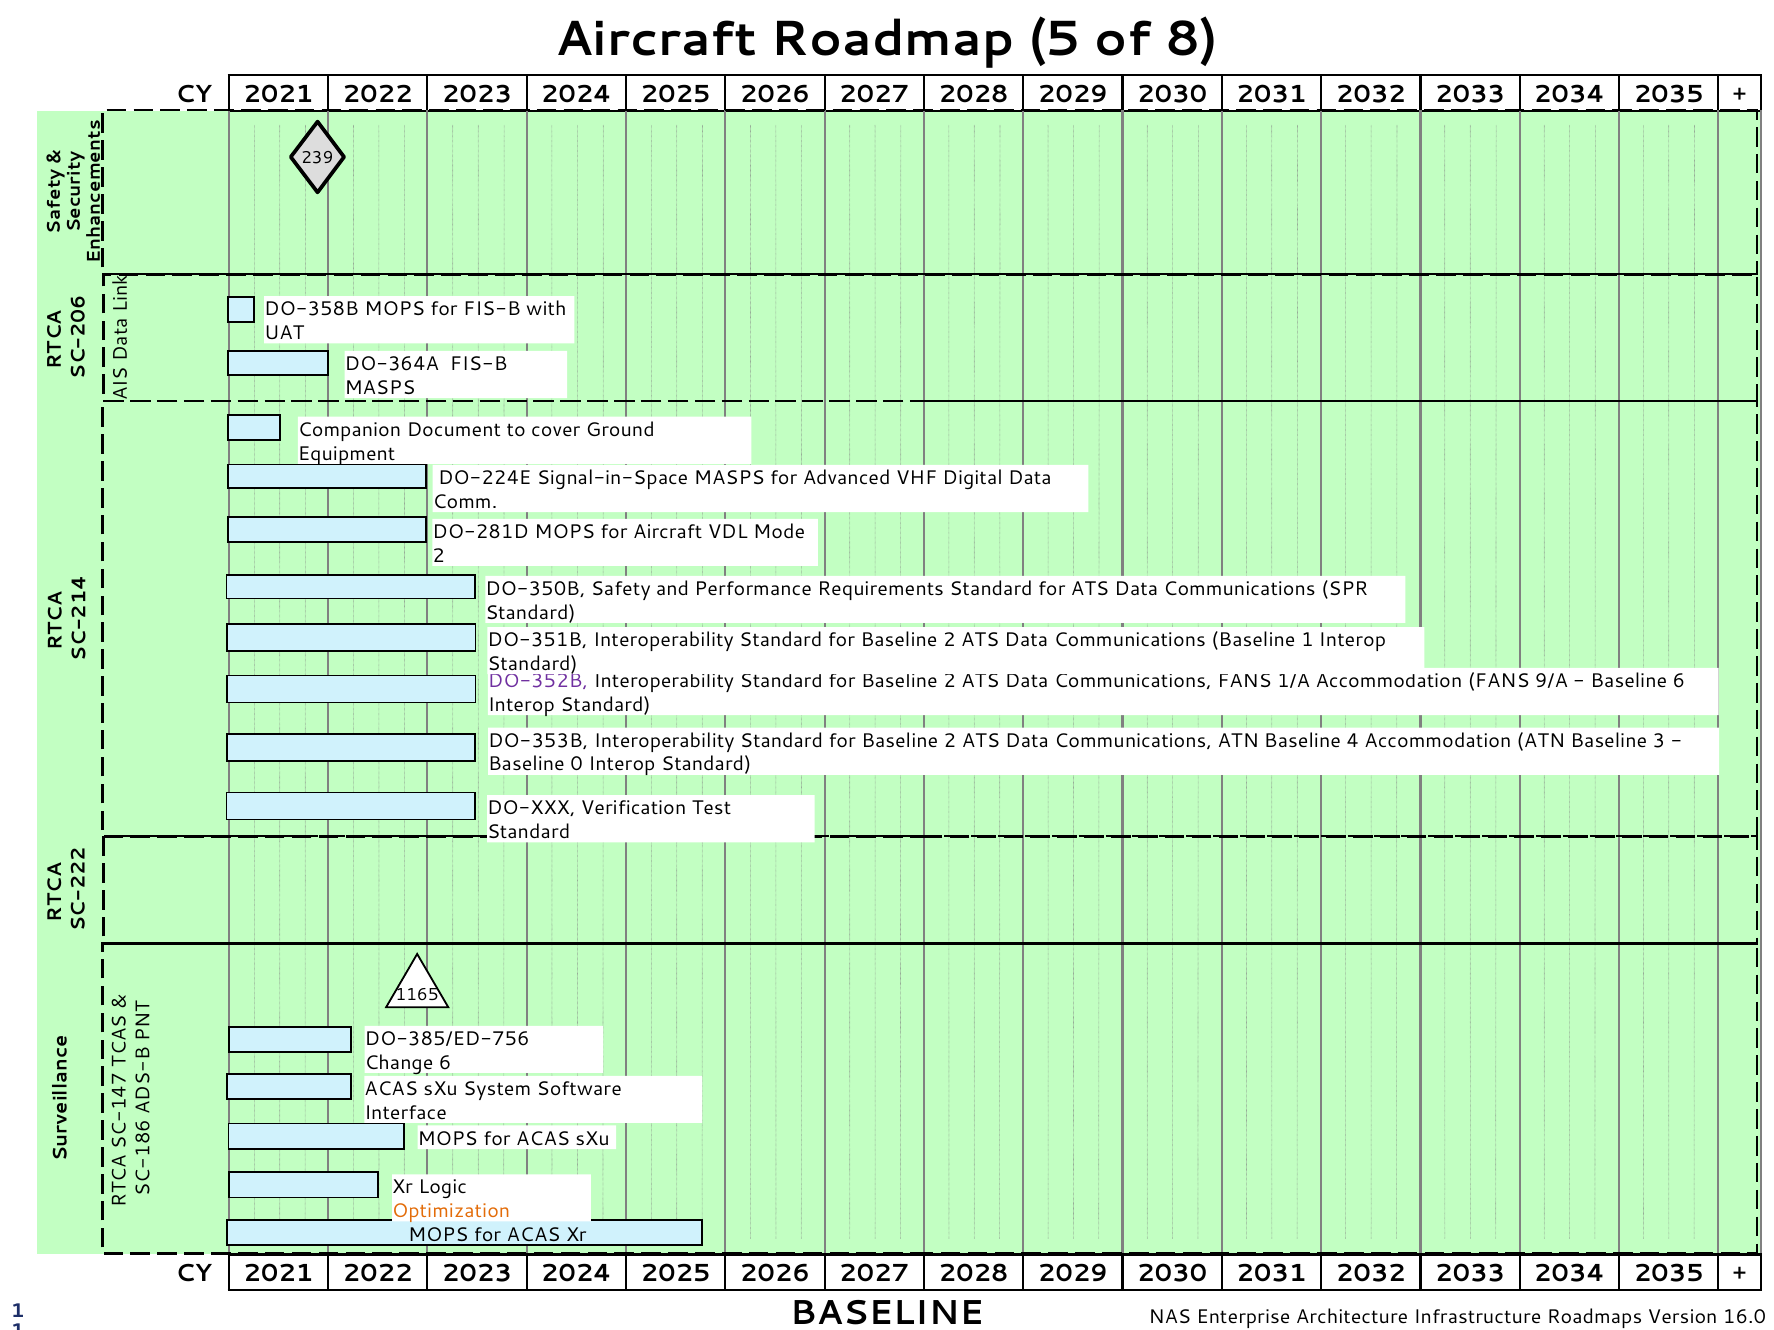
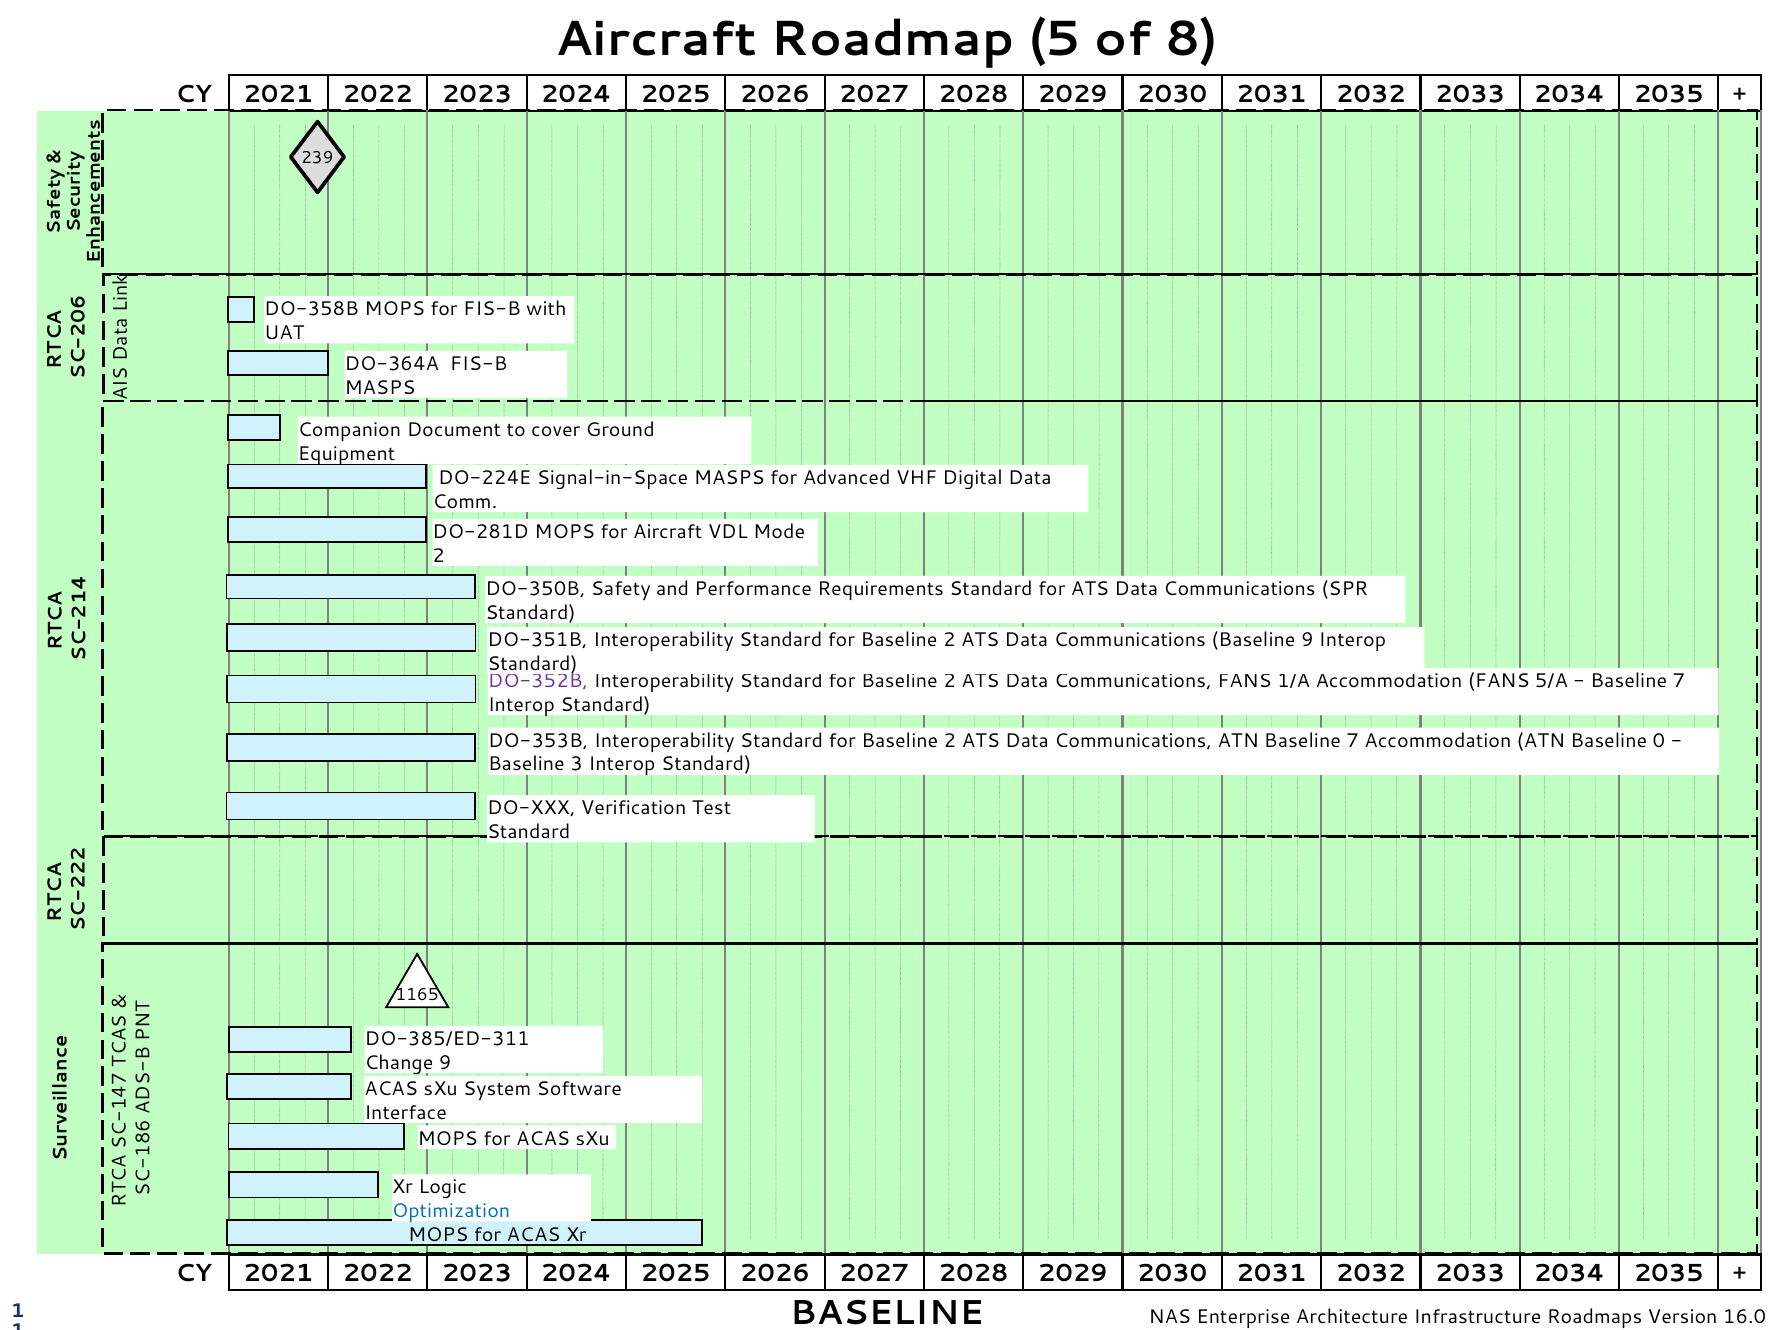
Baseline 1: 1 -> 9
9/A: 9/A -> 5/A
6 at (1679, 681): 6 -> 7
ATN Baseline 4: 4 -> 7
Baseline 3: 3 -> 0
Baseline 0: 0 -> 3
DO-385/ED-756: DO-385/ED-756 -> DO-385/ED-311
Change 6: 6 -> 9
Optimization colour: orange -> blue
